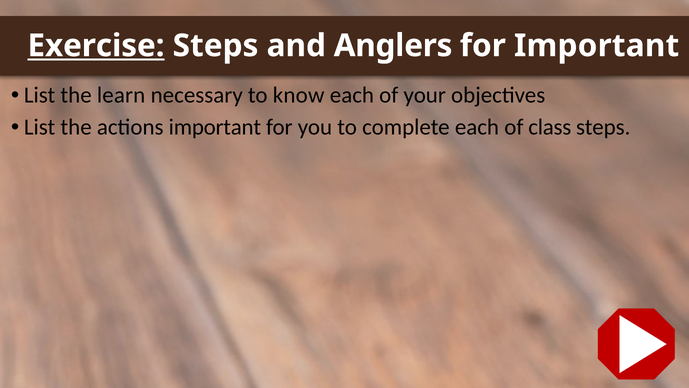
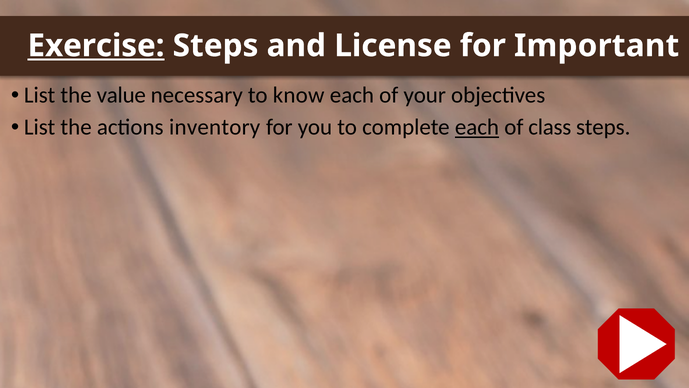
Anglers: Anglers -> License
learn: learn -> value
actions important: important -> inventory
each at (477, 127) underline: none -> present
